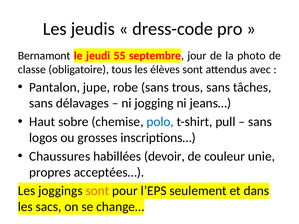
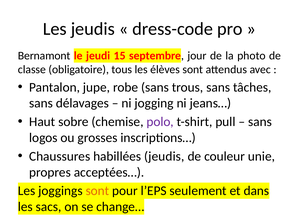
55: 55 -> 15
polo colour: blue -> purple
habillées devoir: devoir -> jeudis
